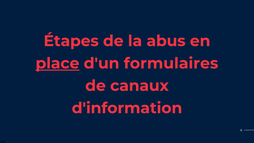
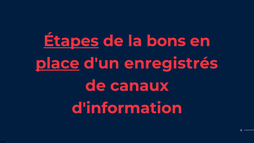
Étapes underline: none -> present
abus: abus -> bons
formulaires: formulaires -> enregistrés
